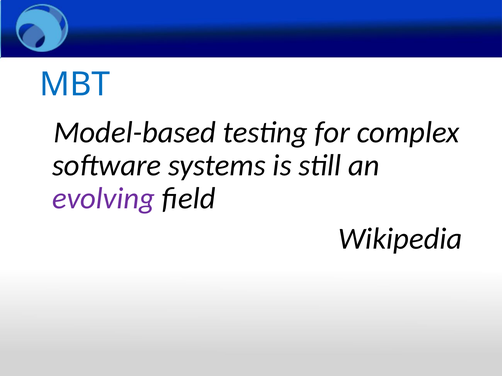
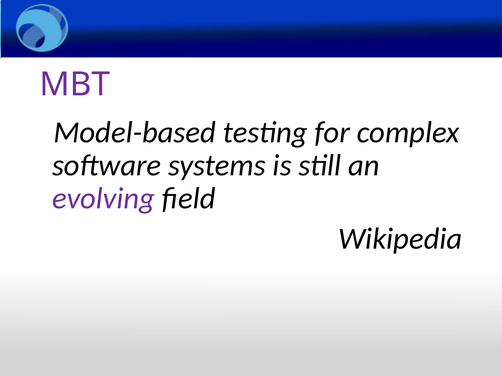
MBT colour: blue -> purple
